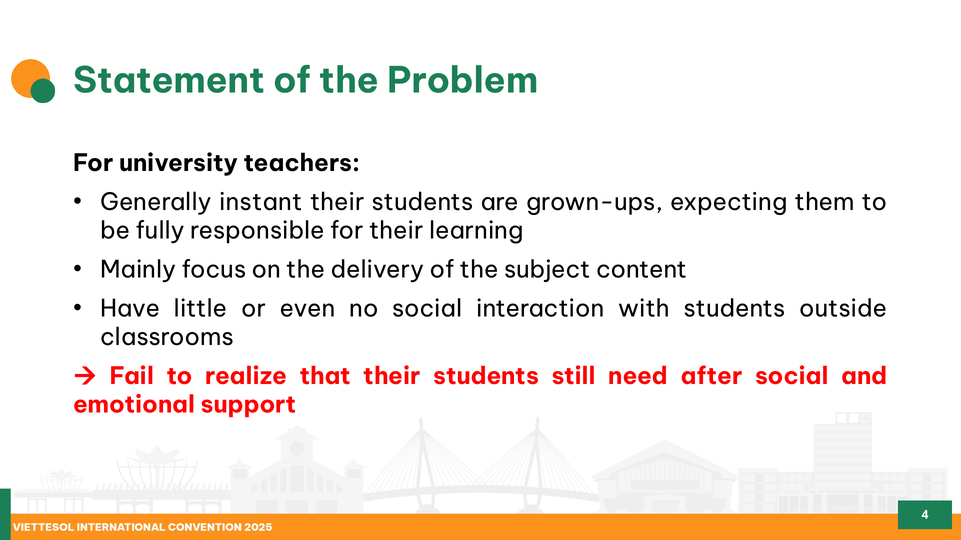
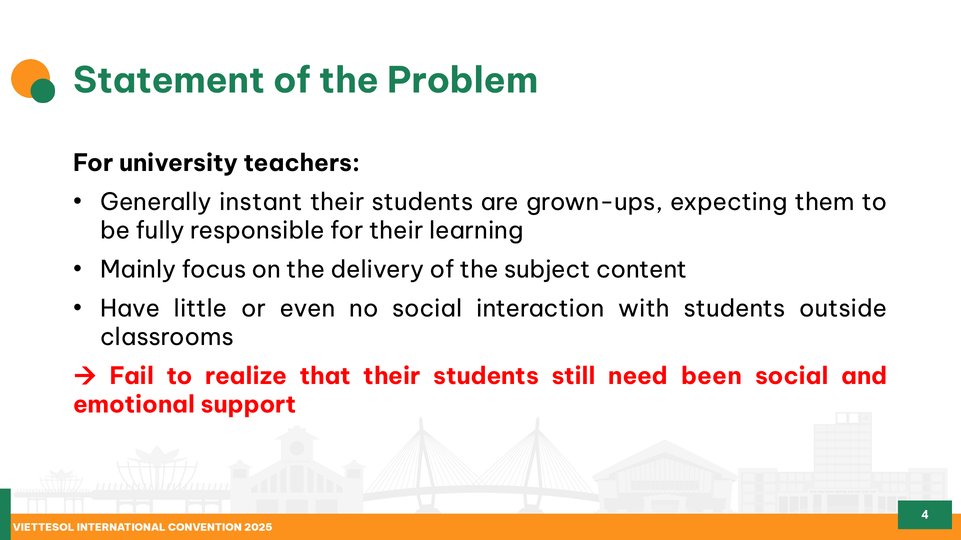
after: after -> been
